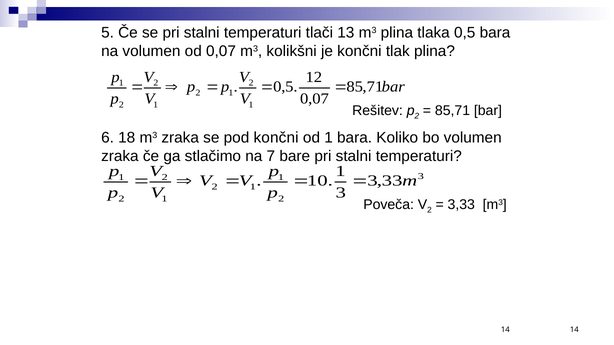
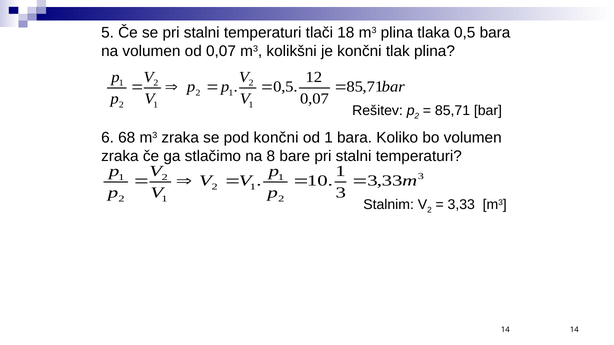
13: 13 -> 18
18: 18 -> 68
7: 7 -> 8
Poveča: Poveča -> Stalnim
